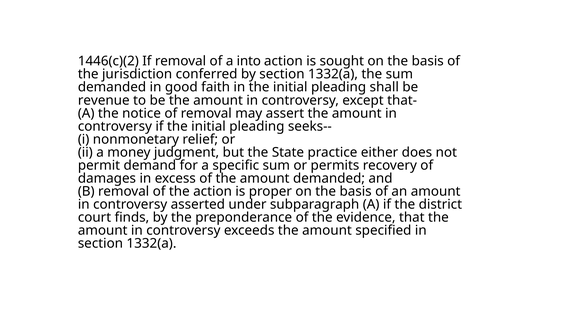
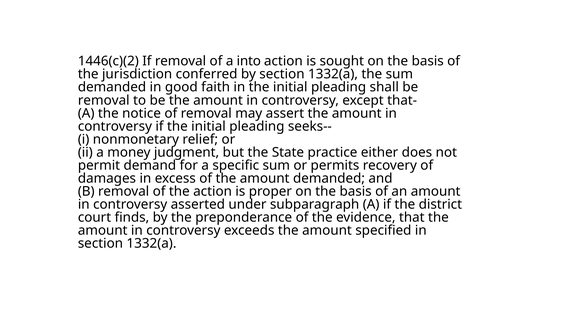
revenue at (104, 100): revenue -> removal
